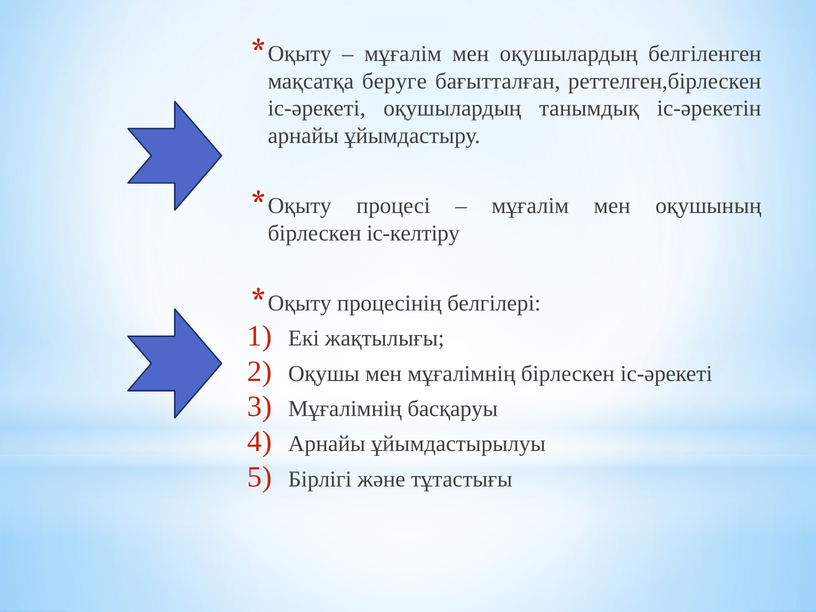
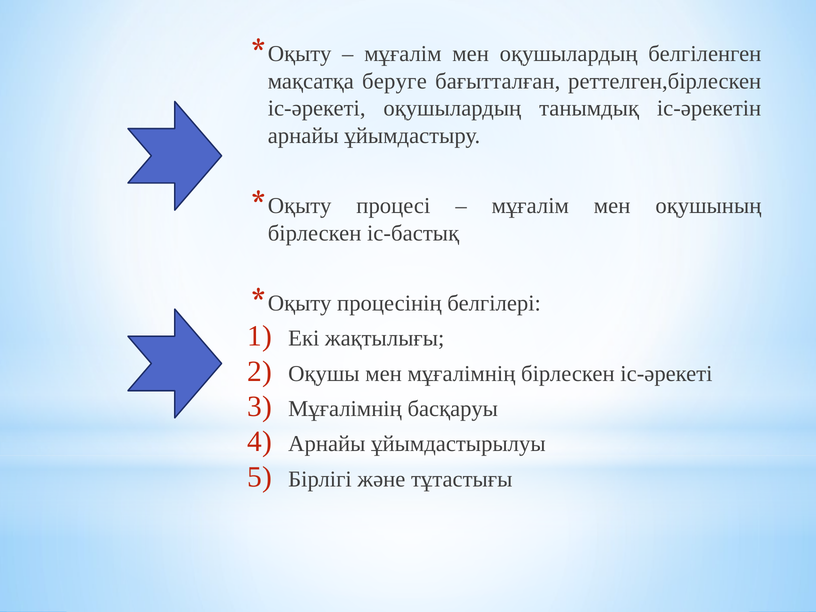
іс-келтіру: іс-келтіру -> іс-бастық
